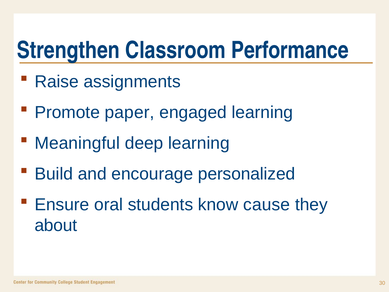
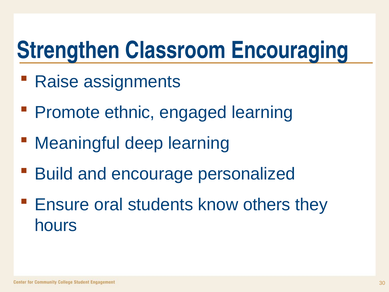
Performance: Performance -> Encouraging
paper: paper -> ethnic
cause: cause -> others
about: about -> hours
